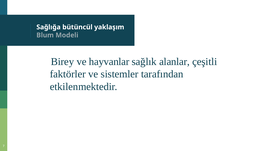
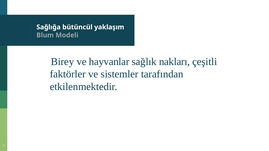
alanlar: alanlar -> nakları
